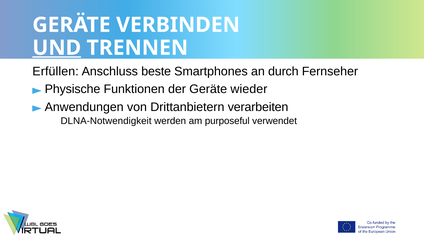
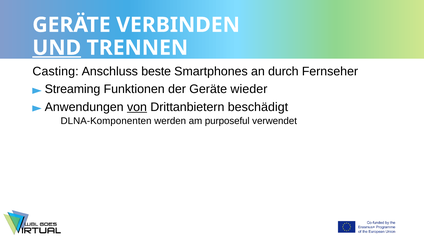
Erfüllen: Erfüllen -> Casting
Physische: Physische -> Streaming
von underline: none -> present
verarbeiten: verarbeiten -> beschädigt
DLNA-Notwendigkeit: DLNA-Notwendigkeit -> DLNA-Komponenten
